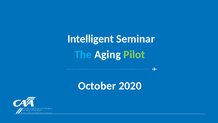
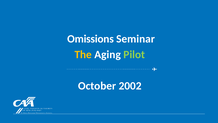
Intelligent: Intelligent -> Omissions
The colour: light blue -> yellow
2020: 2020 -> 2002
